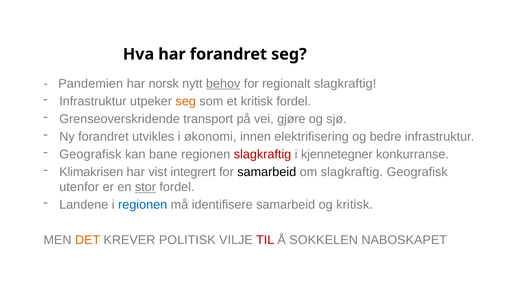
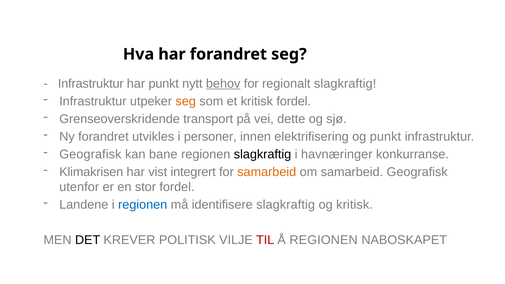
Pandemien at (91, 84): Pandemien -> Infrastruktur
har norsk: norsk -> punkt
gjøre: gjøre -> dette
økonomi: økonomi -> personer
og bedre: bedre -> punkt
slagkraftig at (263, 154) colour: red -> black
kjennetegner: kjennetegner -> havnæringer
samarbeid at (267, 172) colour: black -> orange
om slagkraftig: slagkraftig -> samarbeid
stor underline: present -> none
identifisere samarbeid: samarbeid -> slagkraftig
DET colour: orange -> black
Å SOKKELEN: SOKKELEN -> REGIONEN
